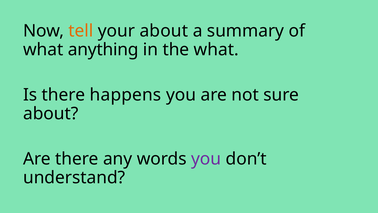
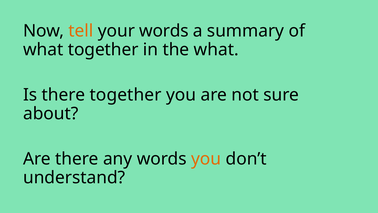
your about: about -> words
what anything: anything -> together
there happens: happens -> together
you at (206, 159) colour: purple -> orange
